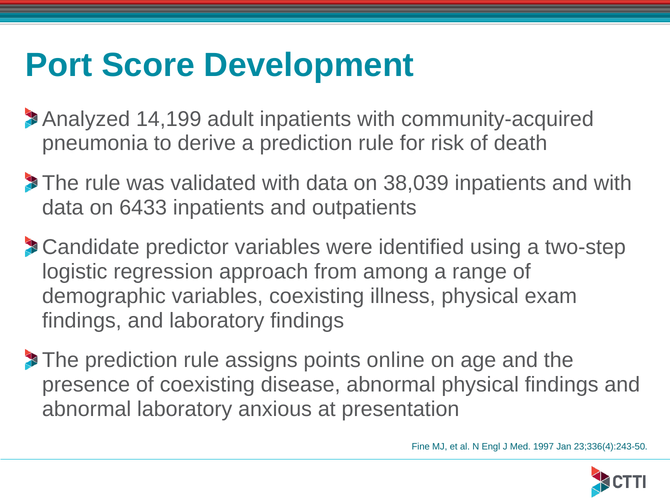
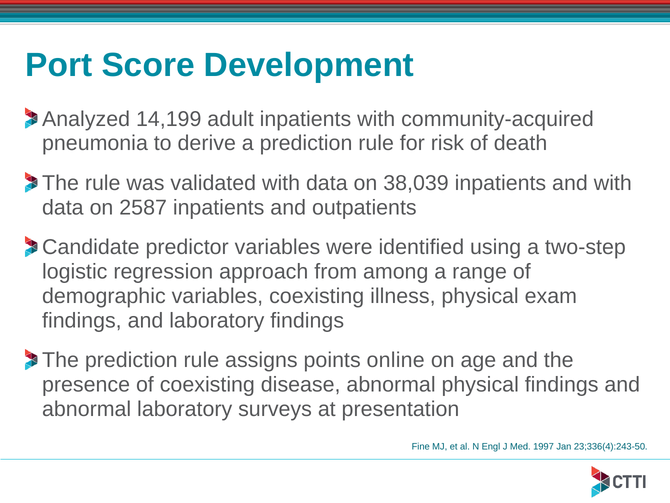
6433: 6433 -> 2587
anxious: anxious -> surveys
